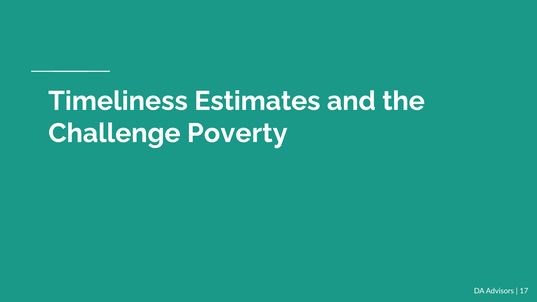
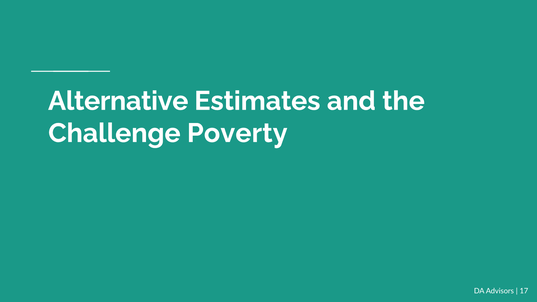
Timeliness: Timeliness -> Alternative
